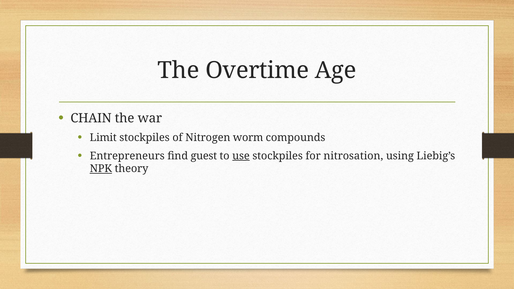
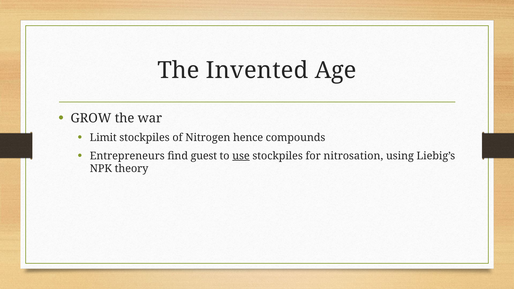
Overtime: Overtime -> Invented
CHAIN: CHAIN -> GROW
worm: worm -> hence
NPK underline: present -> none
